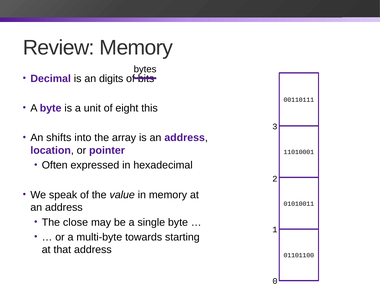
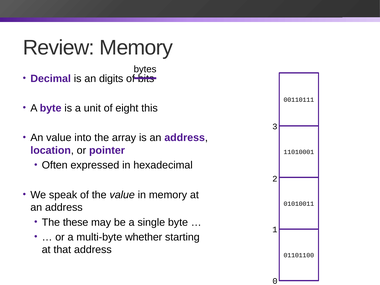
An shifts: shifts -> value
close: close -> these
towards: towards -> whether
